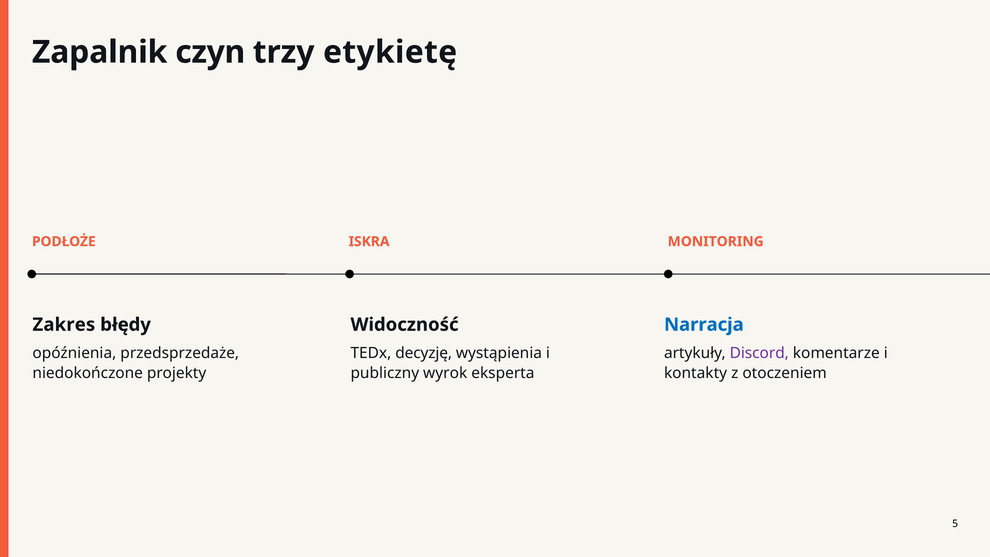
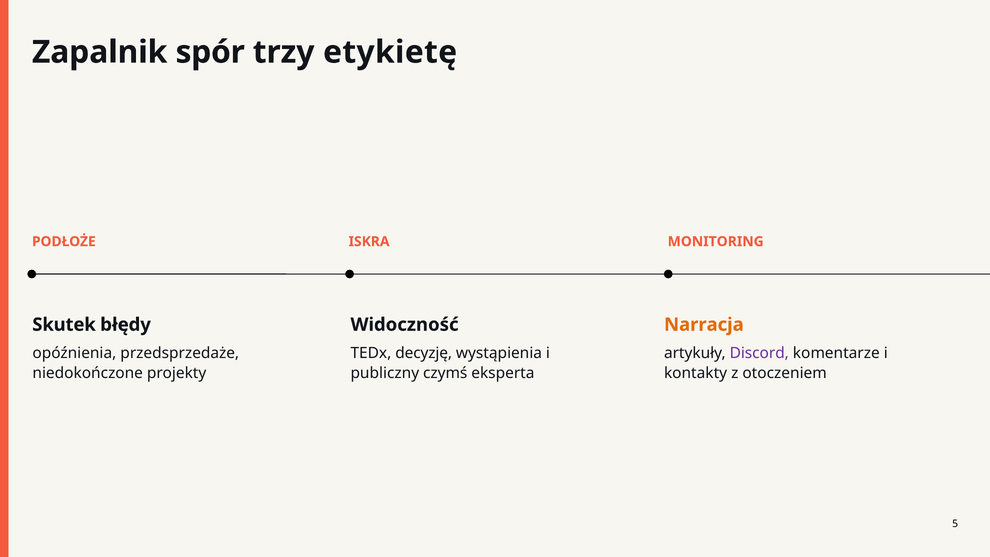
czyn: czyn -> spór
Zakres: Zakres -> Skutek
Narracja colour: blue -> orange
wyrok: wyrok -> czymś
